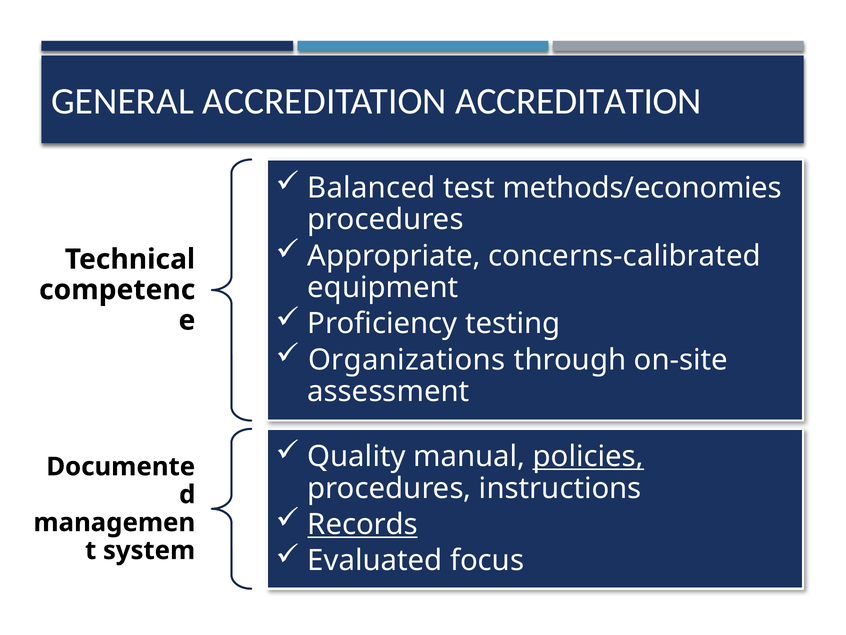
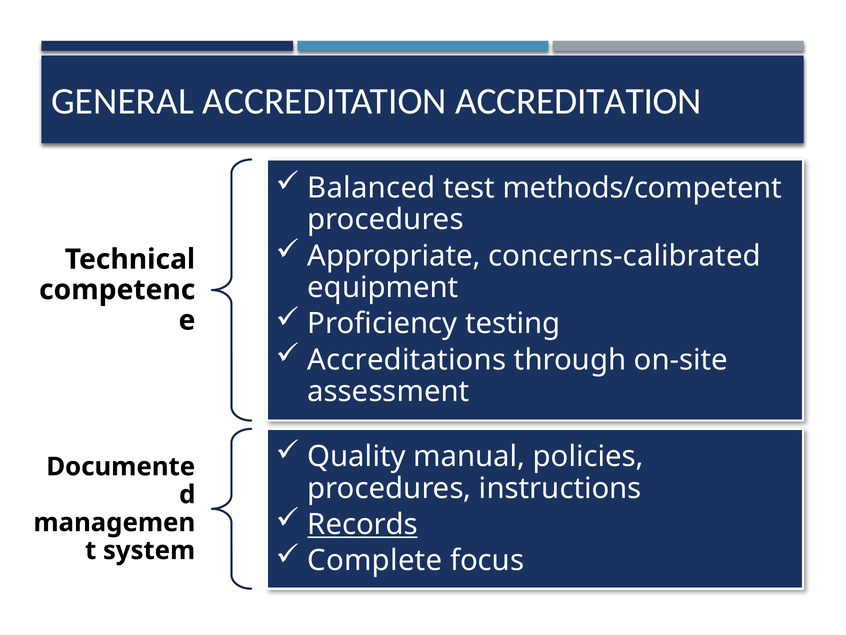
methods/economies: methods/economies -> methods/competent
Organizations: Organizations -> Accreditations
policies underline: present -> none
Evaluated: Evaluated -> Complete
